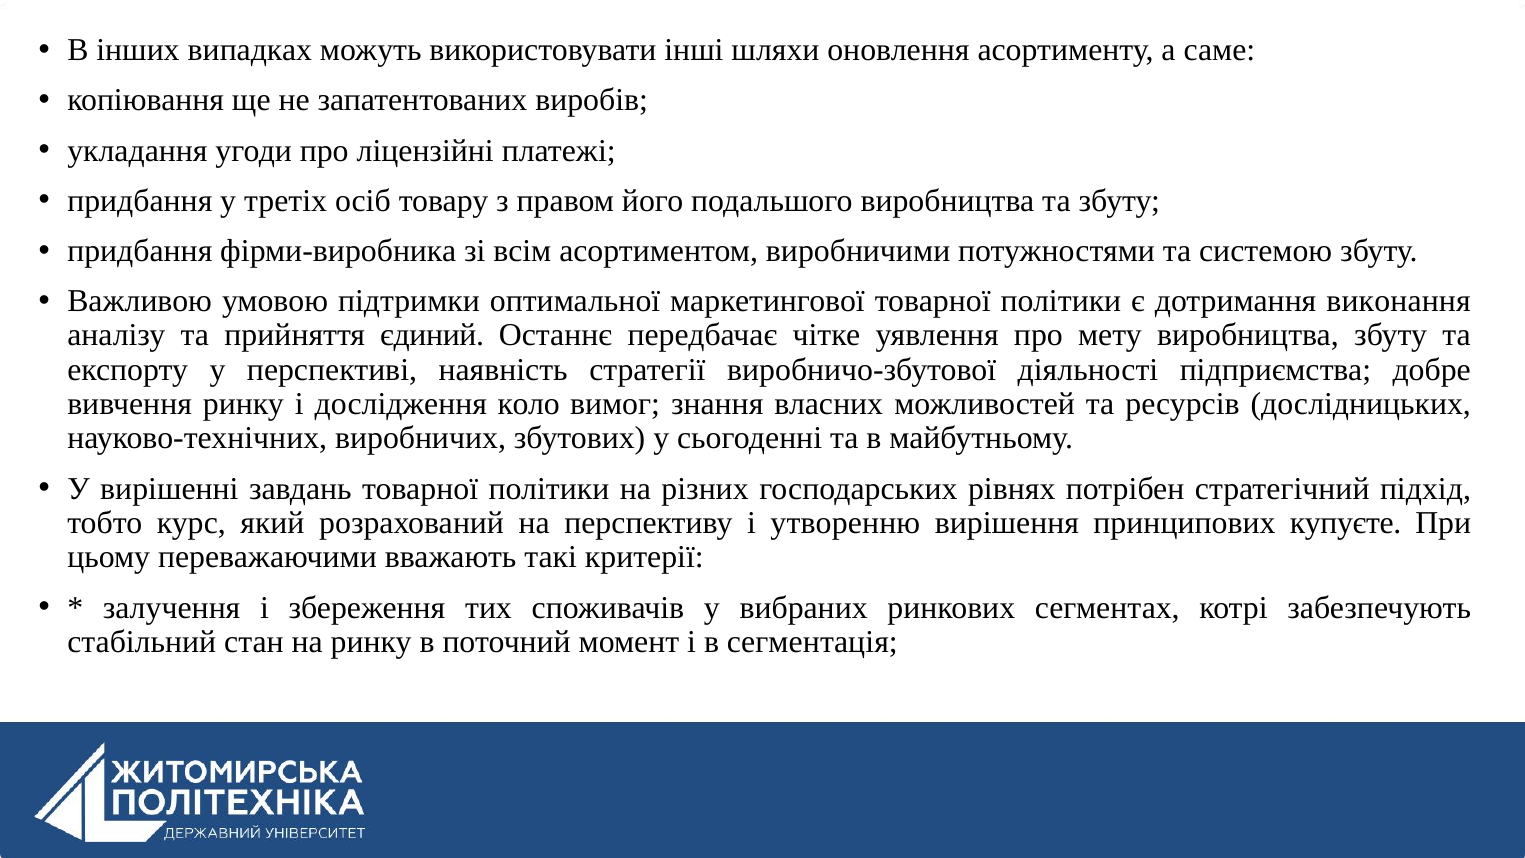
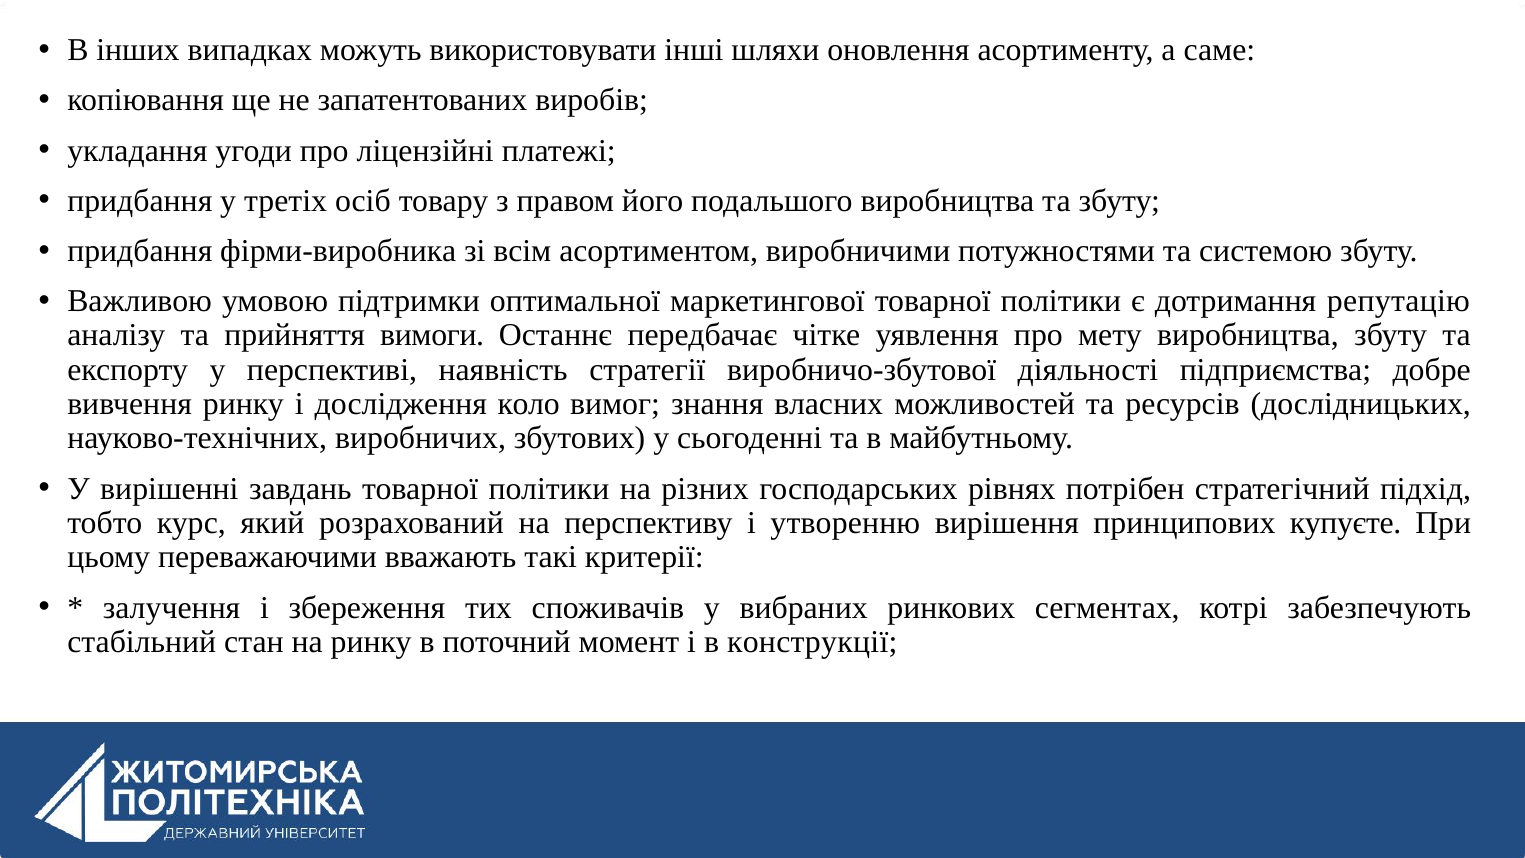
виконання: виконання -> репутацію
єдиний: єдиний -> вимоги
сегментація: сегментація -> конструкції
